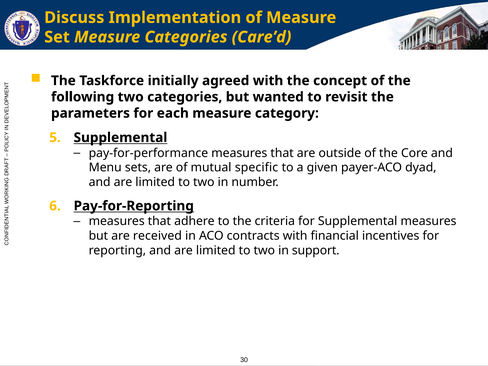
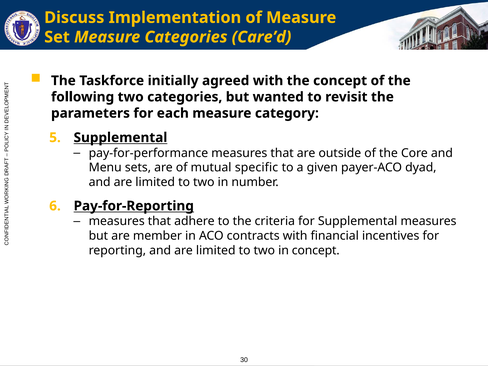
received: received -> member
in support: support -> concept
